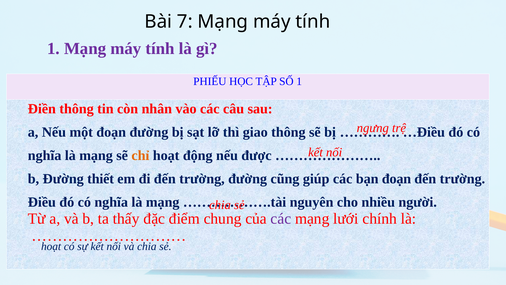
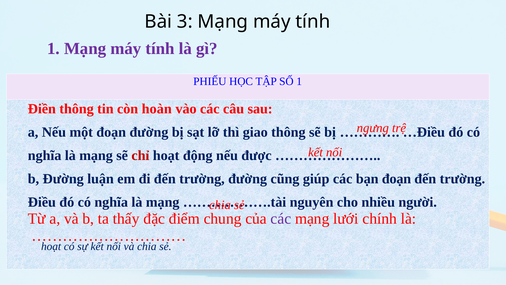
7: 7 -> 3
nhân: nhân -> hoàn
chỉ colour: orange -> red
thiết: thiết -> luận
